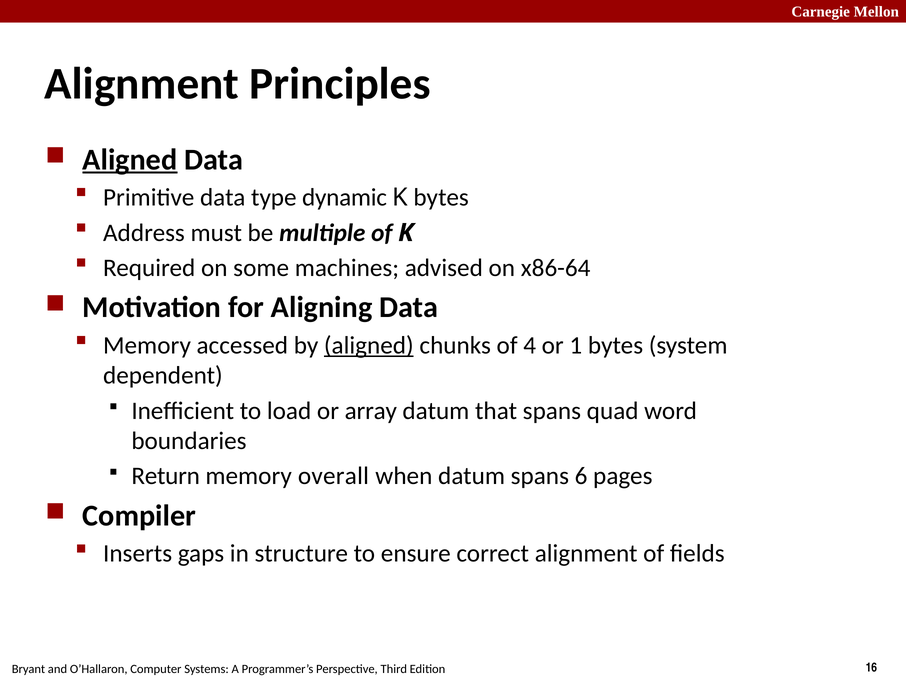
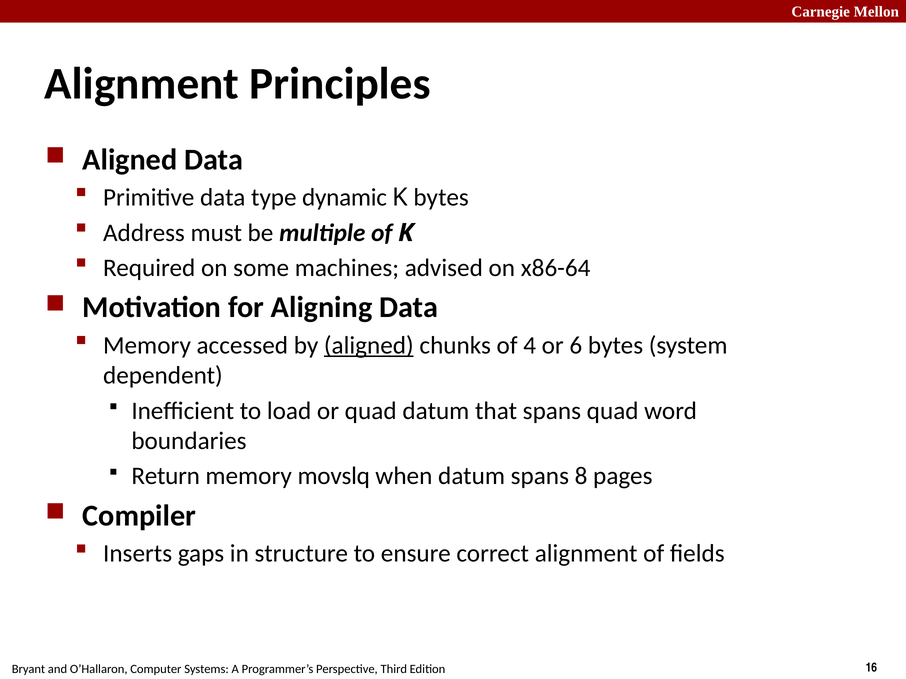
Aligned at (130, 160) underline: present -> none
1: 1 -> 6
or array: array -> quad
overall: overall -> movslq
6: 6 -> 8
